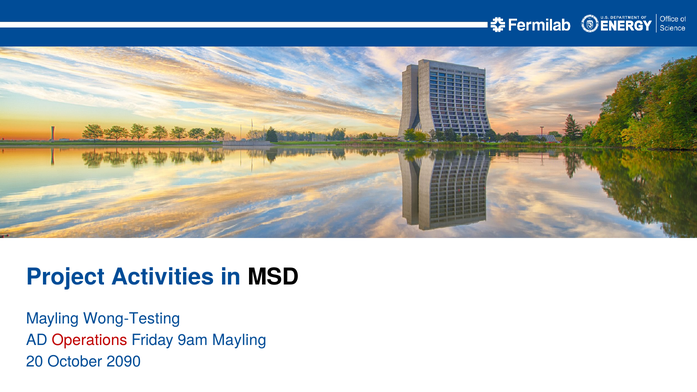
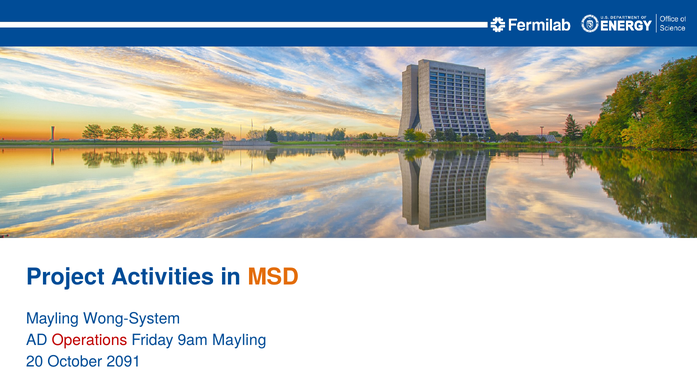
MSD colour: black -> orange
Wong-Testing: Wong-Testing -> Wong-System
2090: 2090 -> 2091
